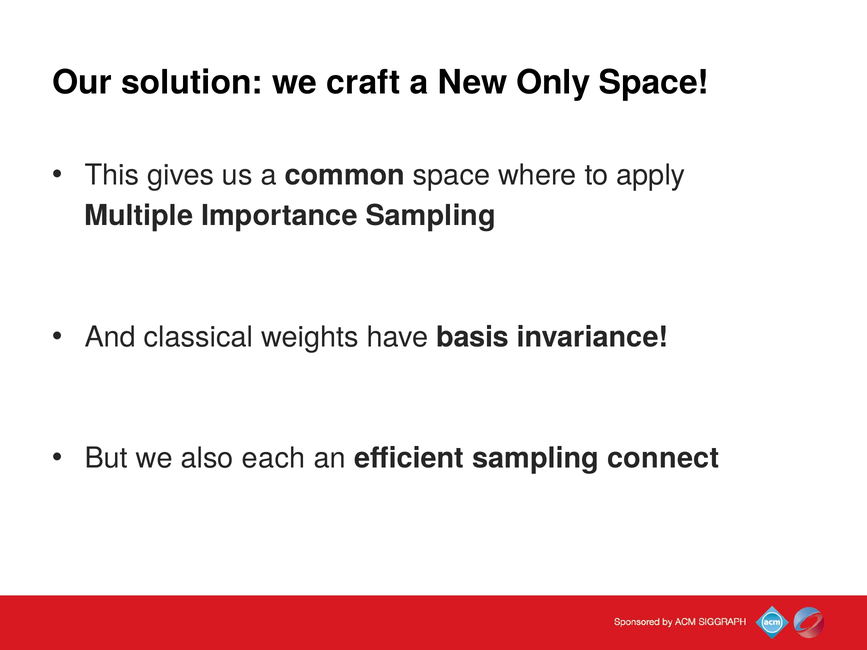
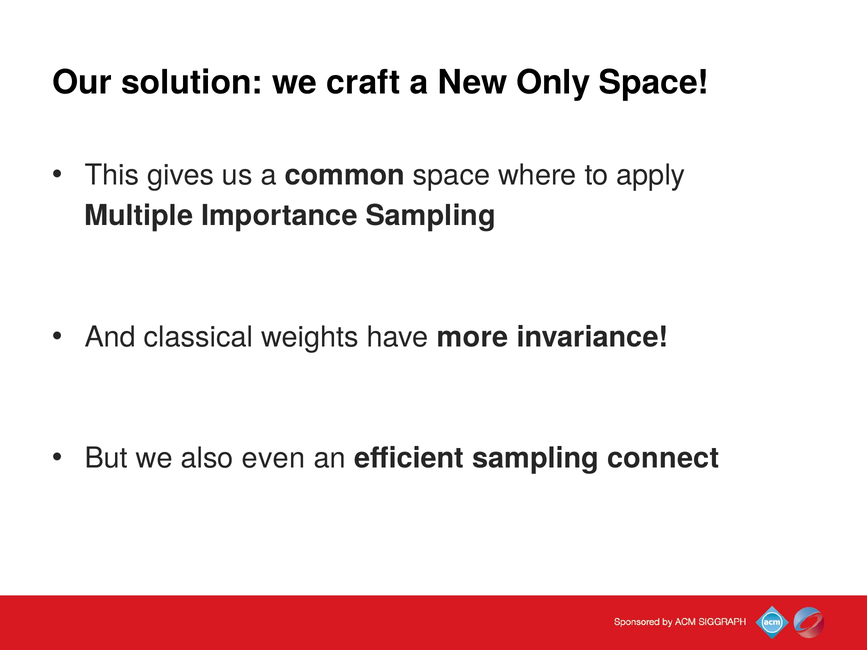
basis: basis -> more
each: each -> even
